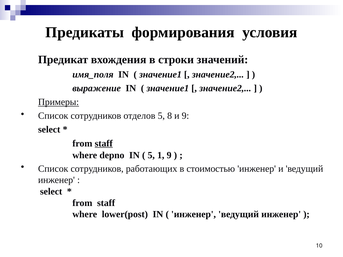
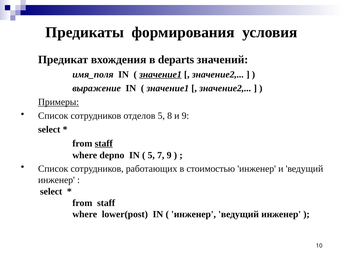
строки: строки -> departs
значение1 at (160, 74) underline: none -> present
1: 1 -> 7
